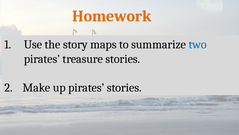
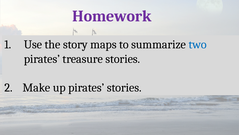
Homework colour: orange -> purple
